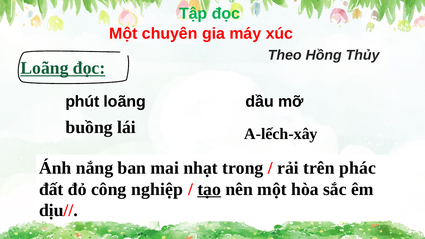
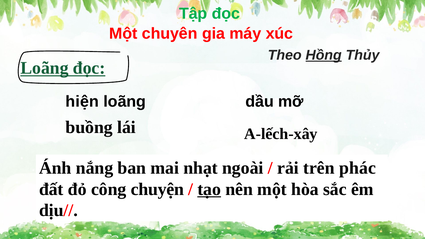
Hồng underline: none -> present
phút: phút -> hiện
trong: trong -> ngoài
nghiệp: nghiệp -> chuyện
